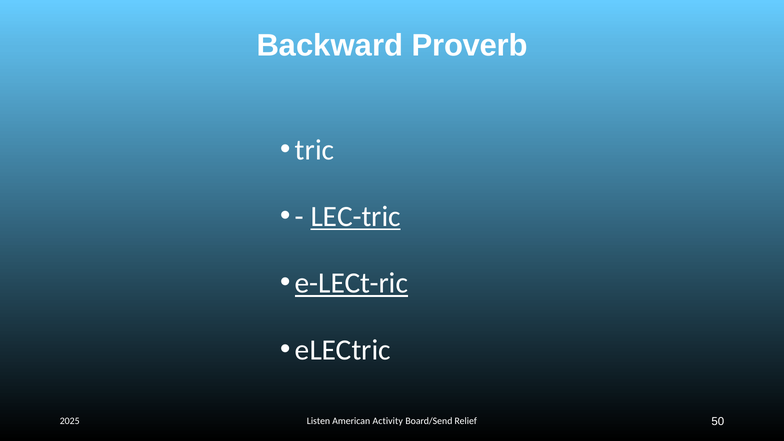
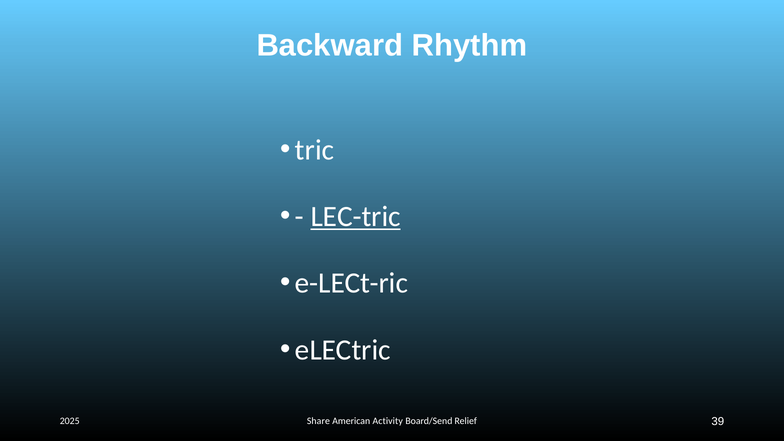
Proverb: Proverb -> Rhythm
e-LECt-ric underline: present -> none
Listen: Listen -> Share
50: 50 -> 39
